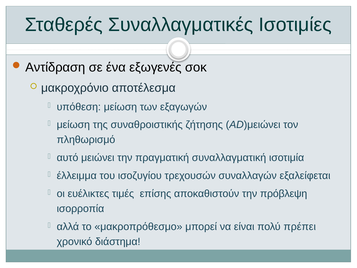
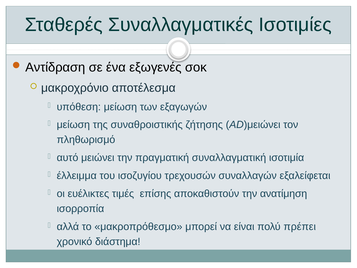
πρόβλεψη: πρόβλεψη -> ανατίμηση
